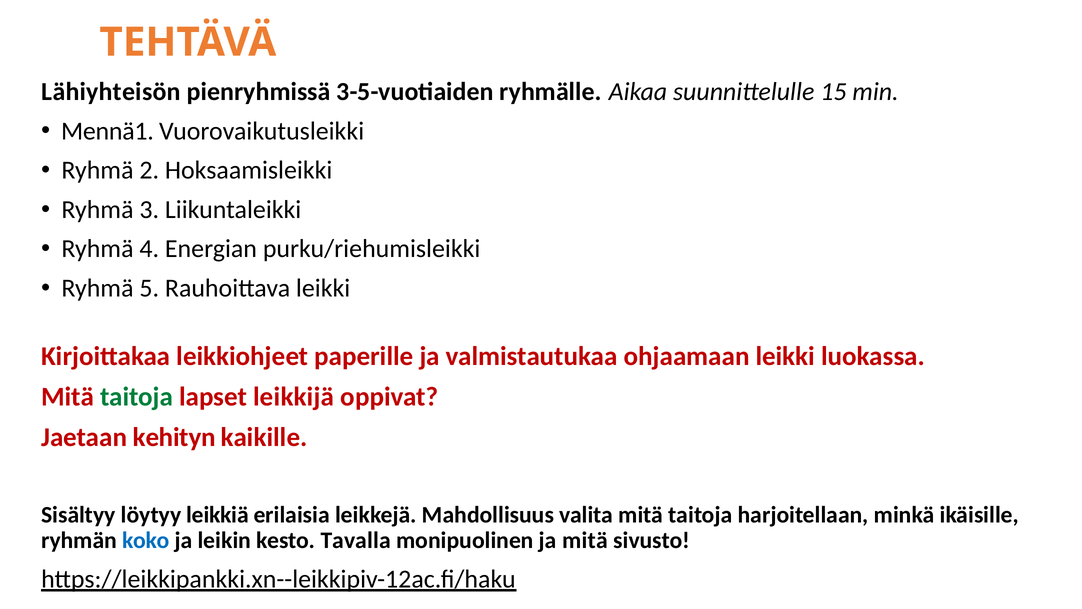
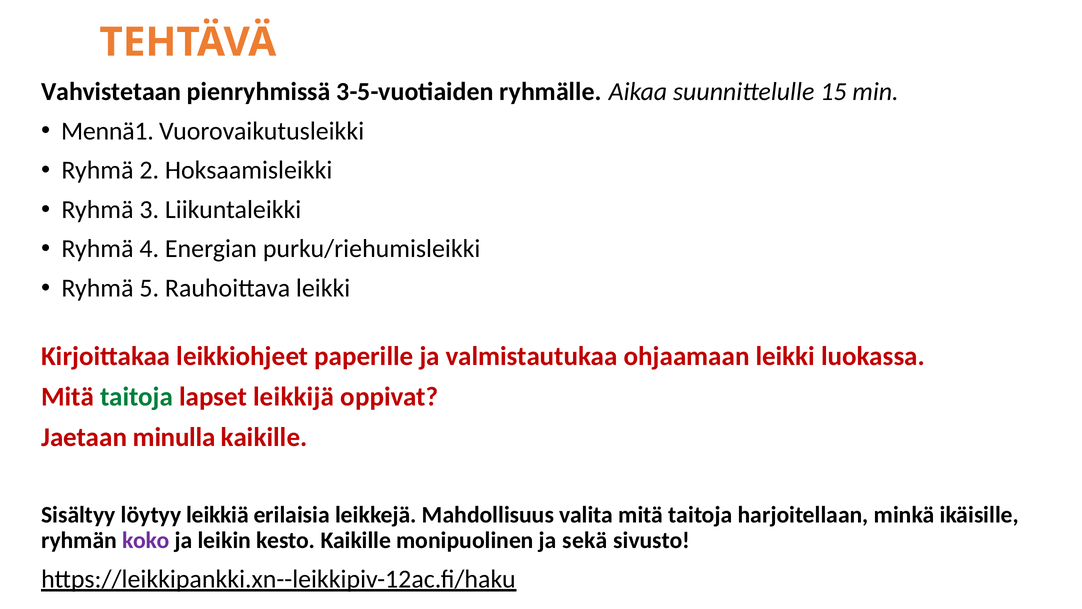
Lähiyhteisön: Lähiyhteisön -> Vahvistetaan
kehityn: kehityn -> minulla
koko colour: blue -> purple
kesto Tavalla: Tavalla -> Kaikille
ja mitä: mitä -> sekä
